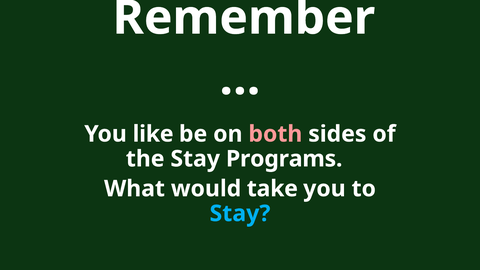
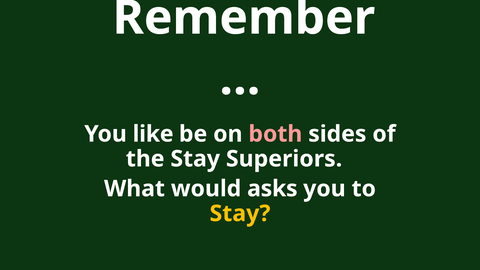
Programs: Programs -> Superiors
take: take -> asks
Stay at (240, 214) colour: light blue -> yellow
